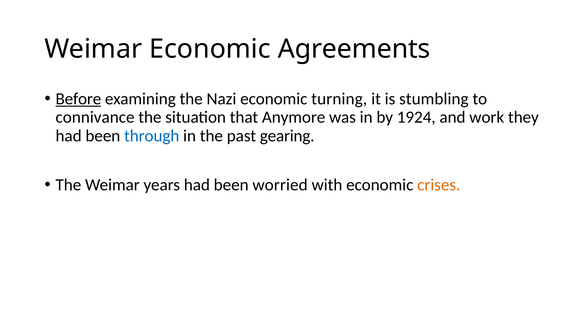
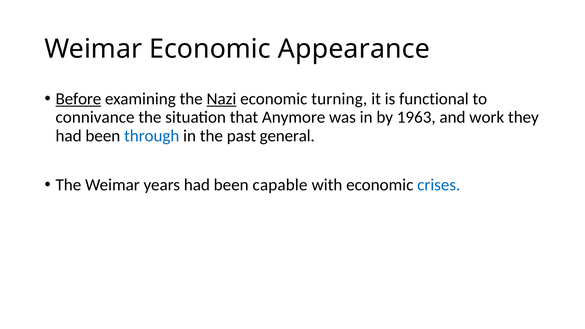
Agreements: Agreements -> Appearance
Nazi underline: none -> present
stumbling: stumbling -> functional
1924: 1924 -> 1963
gearing: gearing -> general
worried: worried -> capable
crises colour: orange -> blue
